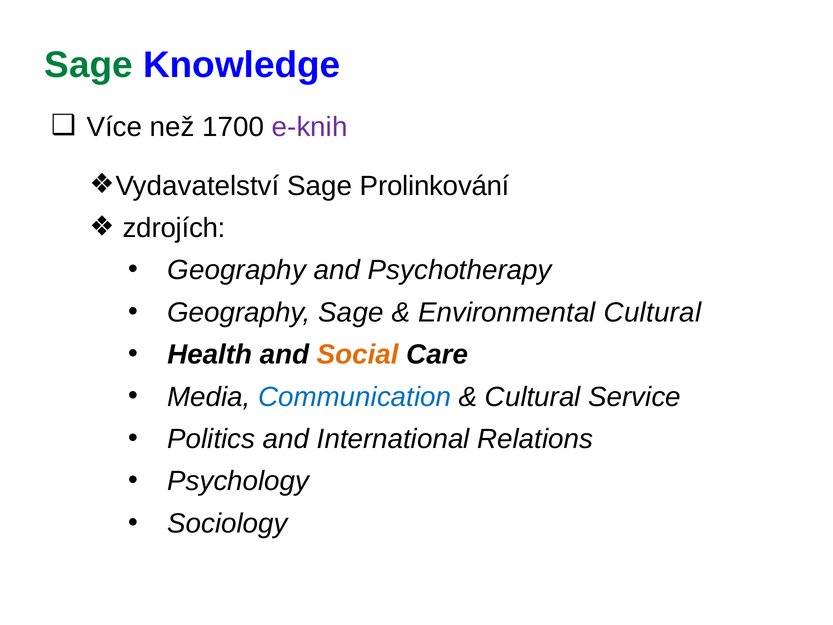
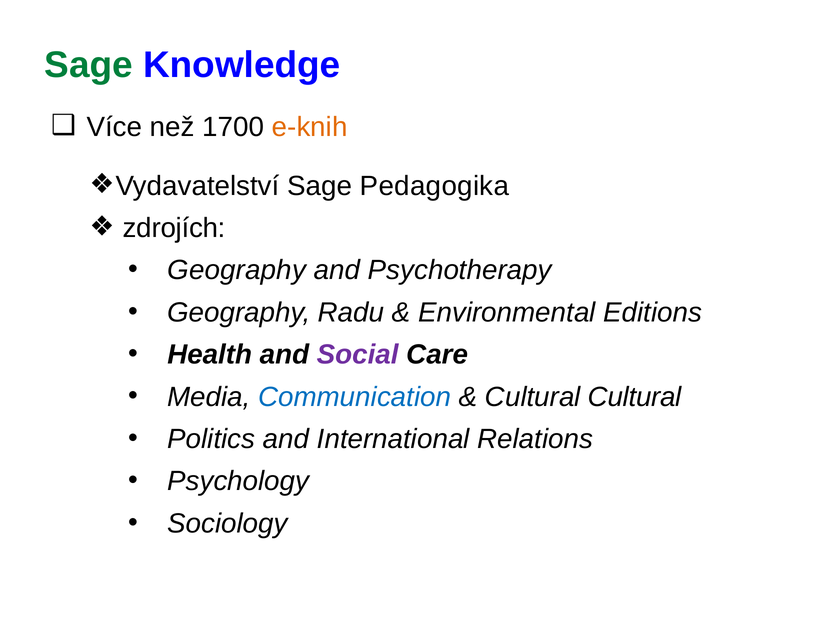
e-knih colour: purple -> orange
Prolinkování: Prolinkování -> Pedagogika
Geography Sage: Sage -> Radu
Environmental Cultural: Cultural -> Editions
Social colour: orange -> purple
Cultural Service: Service -> Cultural
